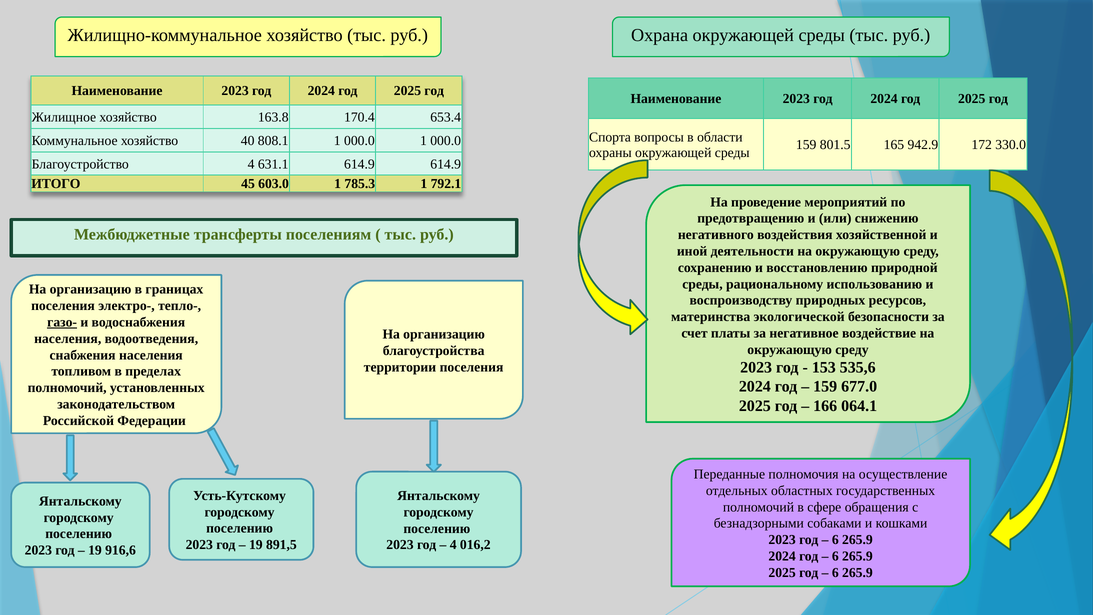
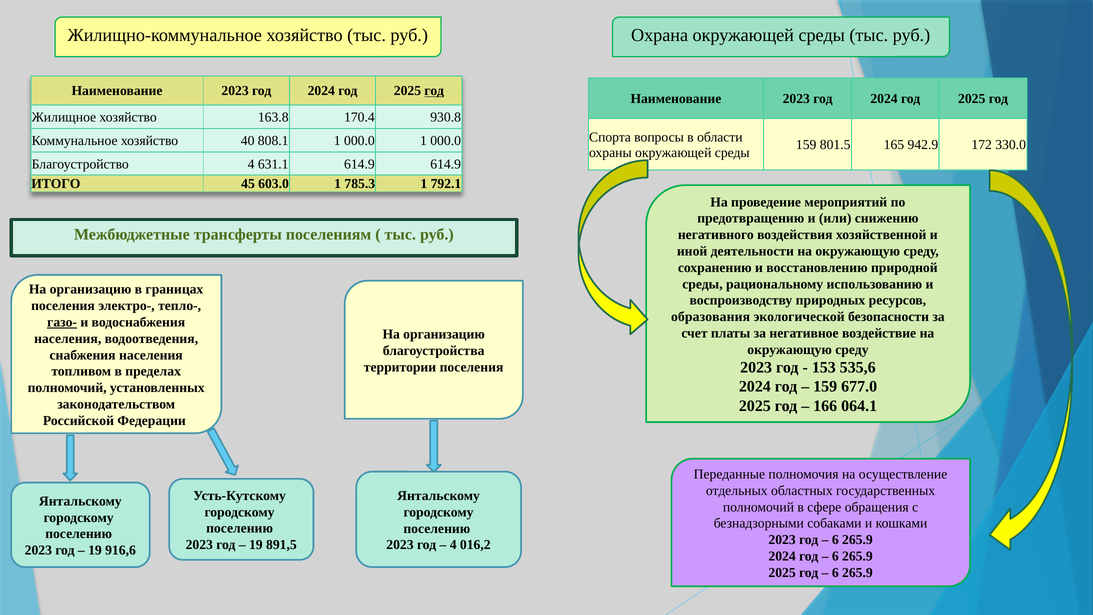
год at (434, 91) underline: none -> present
653.4: 653.4 -> 930.8
материнства: материнства -> образования
